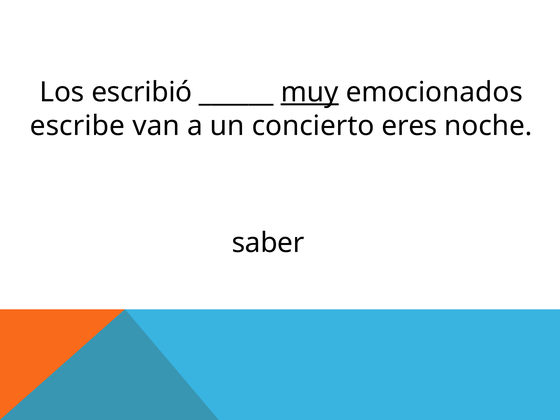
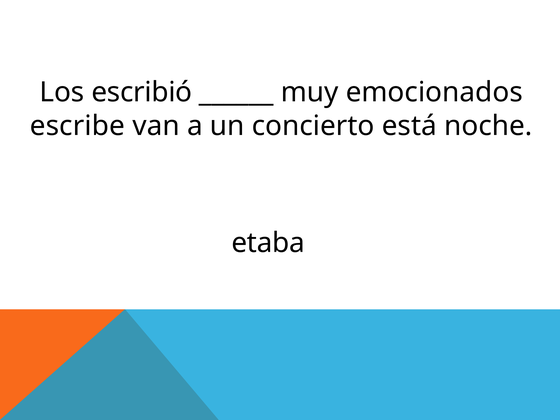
muy underline: present -> none
eres: eres -> está
saber: saber -> etaba
